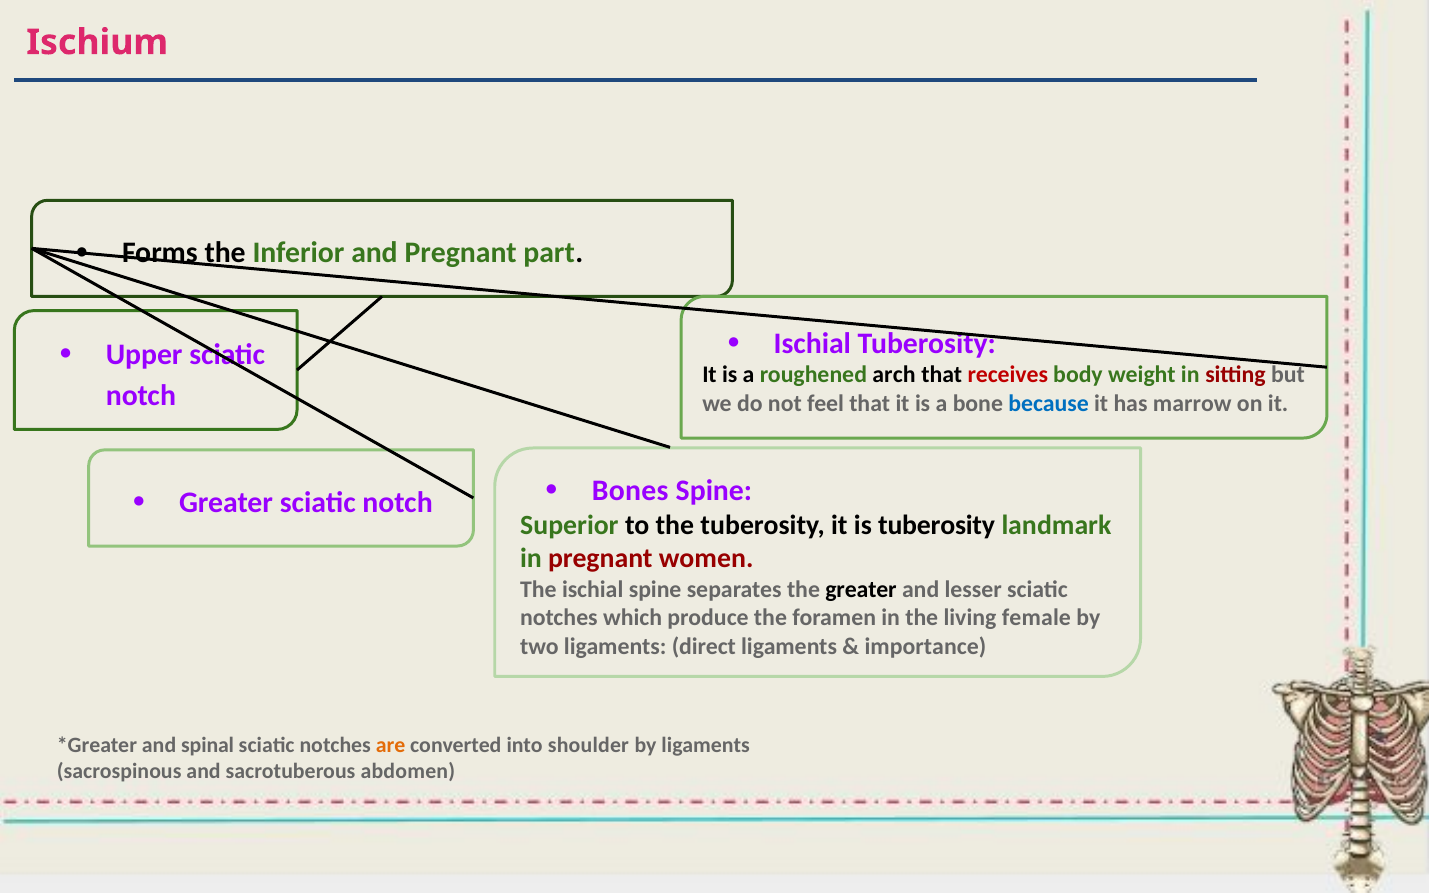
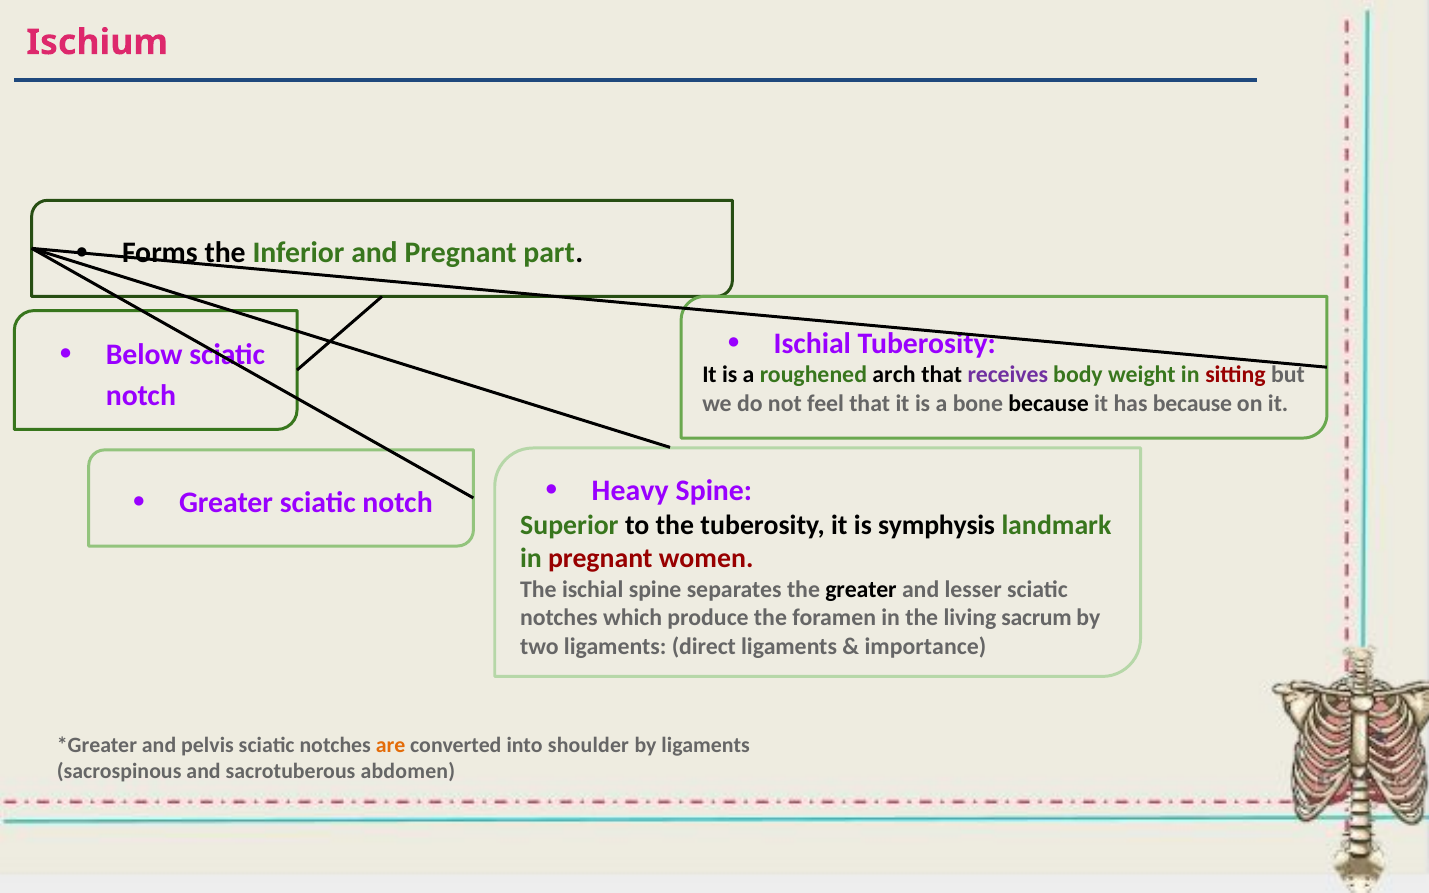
Upper: Upper -> Below
receives colour: red -> purple
because at (1049, 404) colour: blue -> black
has marrow: marrow -> because
Bones: Bones -> Heavy
is tuberosity: tuberosity -> symphysis
female: female -> sacrum
spinal: spinal -> pelvis
